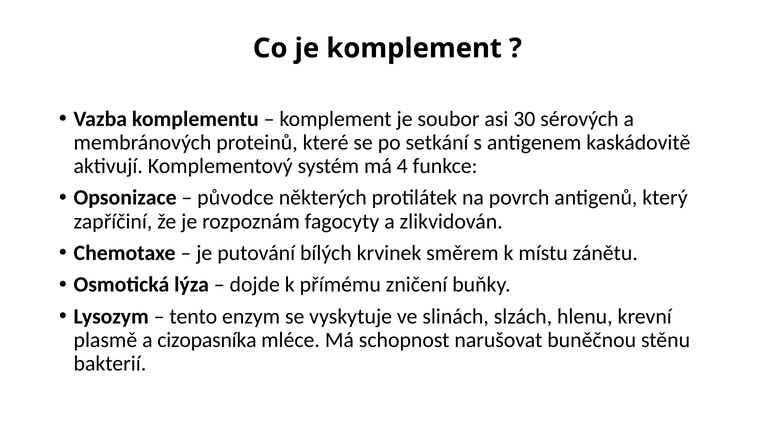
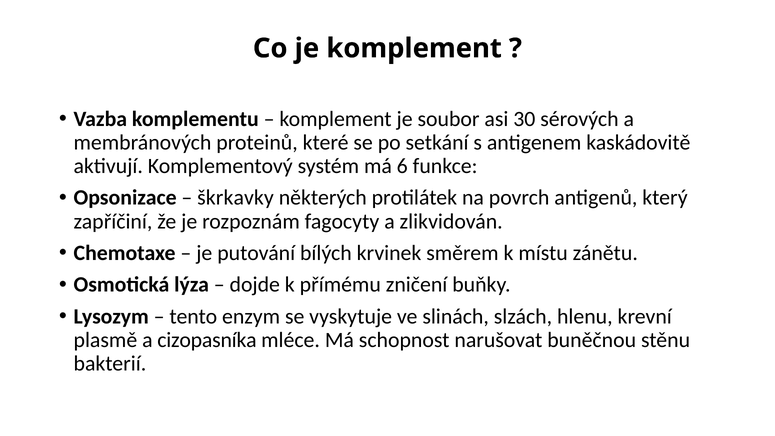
4: 4 -> 6
původce: původce -> škrkavky
